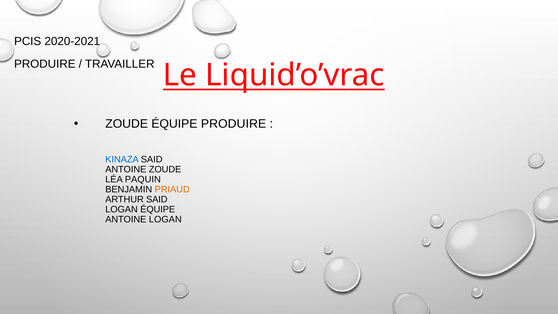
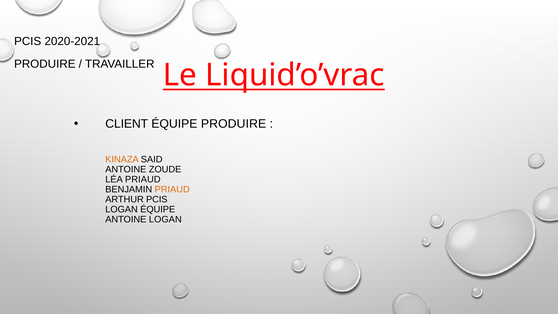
ZOUDE at (127, 124): ZOUDE -> CLIENT
KINAZA colour: blue -> orange
LÉA PAQUIN: PAQUIN -> PRIAUD
ARTHUR SAID: SAID -> PCIS
